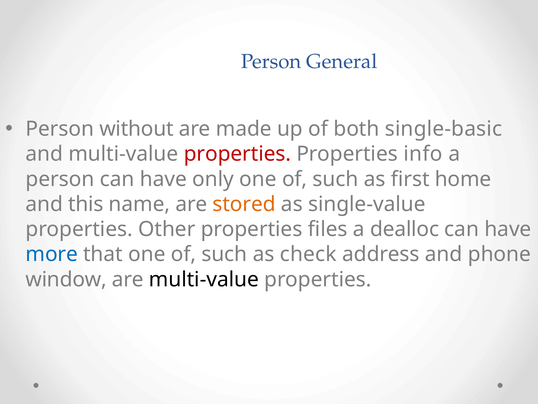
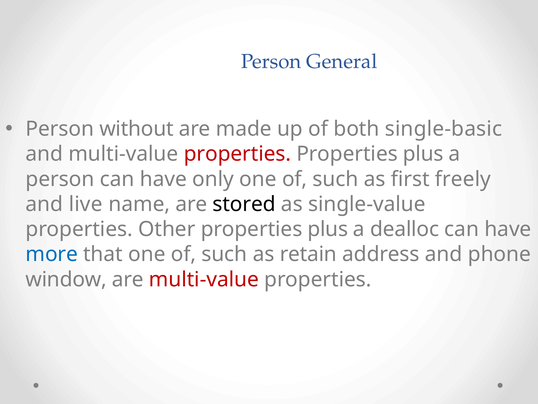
info at (423, 154): info -> plus
home: home -> freely
this: this -> live
stored colour: orange -> black
Other properties files: files -> plus
check: check -> retain
multi-value at (204, 279) colour: black -> red
